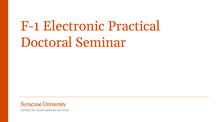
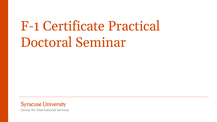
Electronic: Electronic -> Certificate
